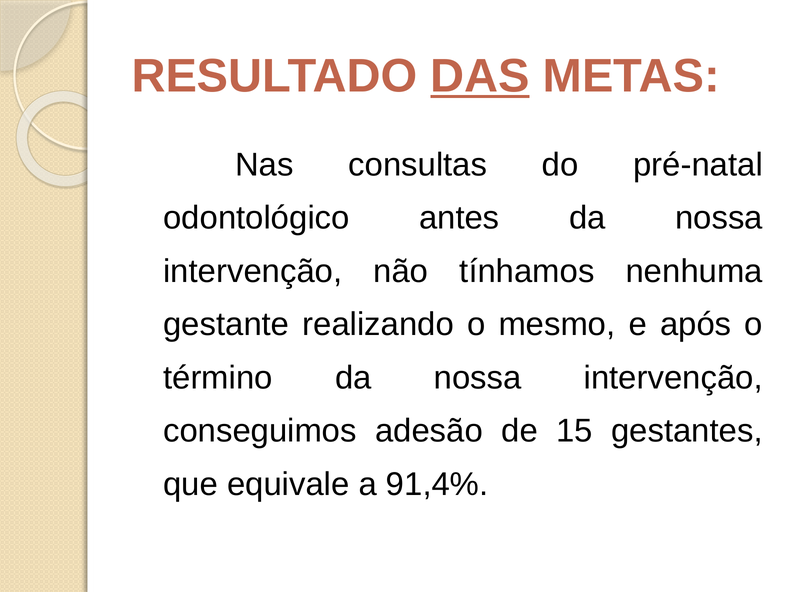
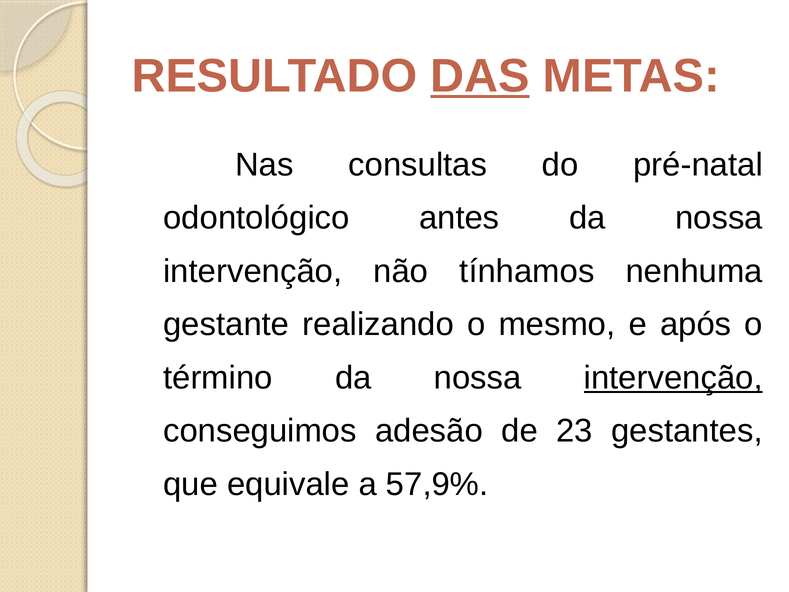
intervenção at (673, 378) underline: none -> present
15: 15 -> 23
91,4%: 91,4% -> 57,9%
